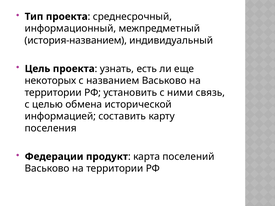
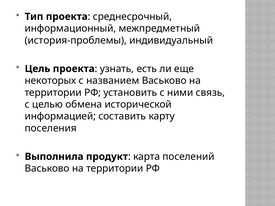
история-названием: история-названием -> история-проблемы
Федерации: Федерации -> Выполнила
